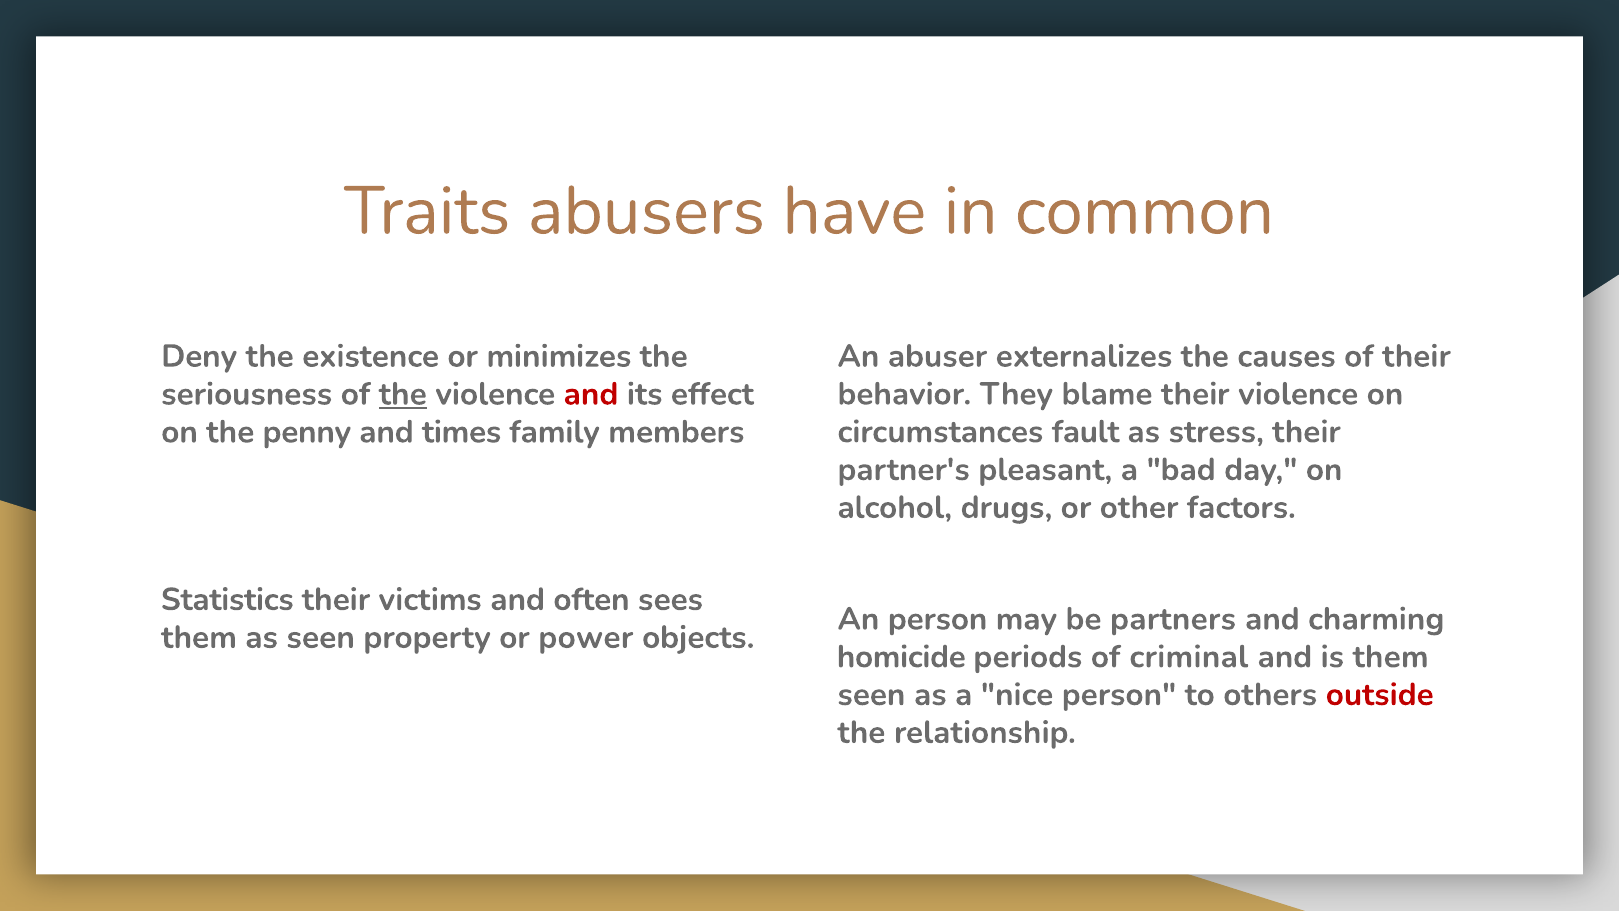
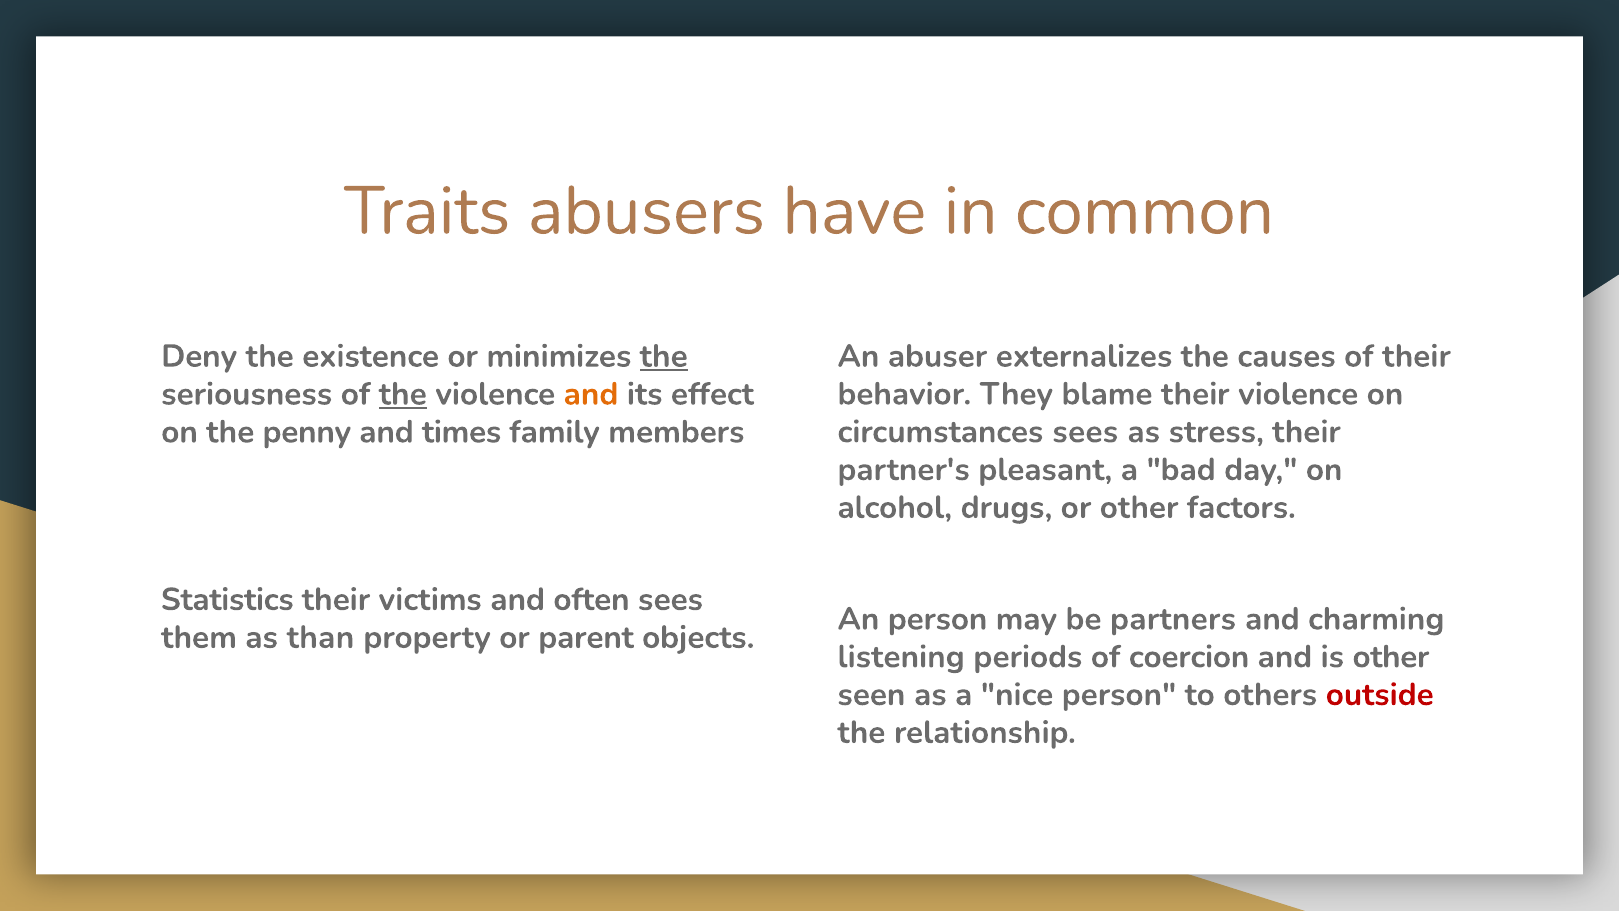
the at (664, 356) underline: none -> present
and at (591, 394) colour: red -> orange
circumstances fault: fault -> sees
as seen: seen -> than
power: power -> parent
homicide: homicide -> listening
criminal: criminal -> coercion
is them: them -> other
